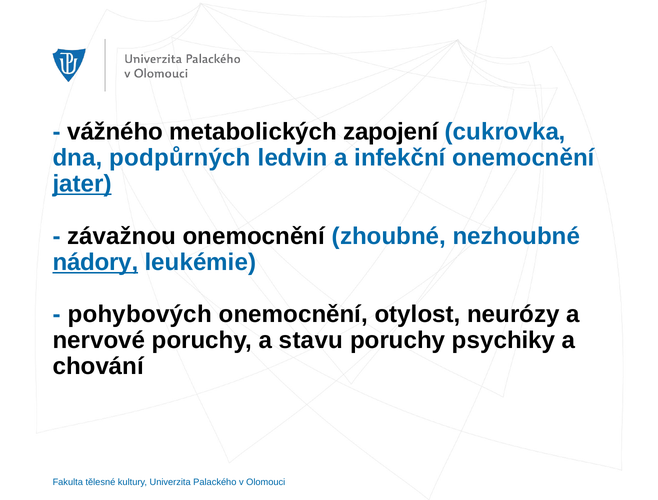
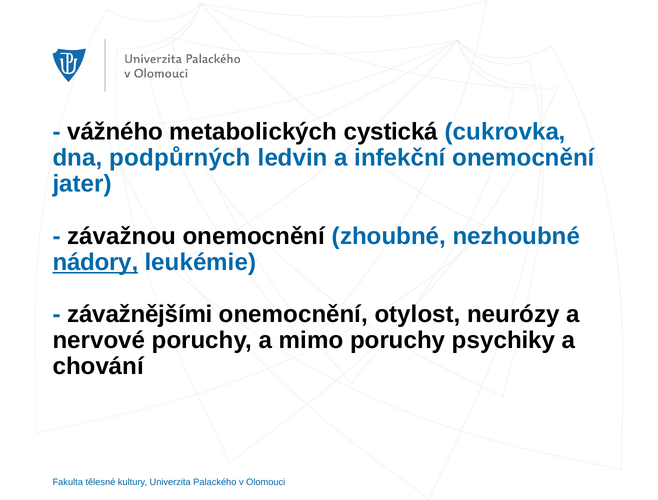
zapojení: zapojení -> cystická
jater underline: present -> none
pohybových: pohybových -> závažnějšími
stavu: stavu -> mimo
